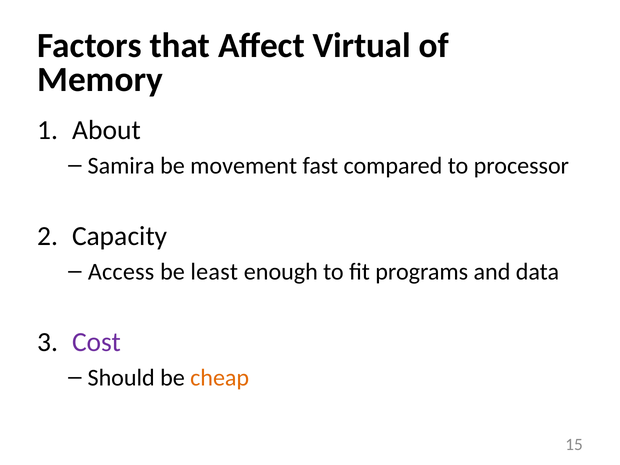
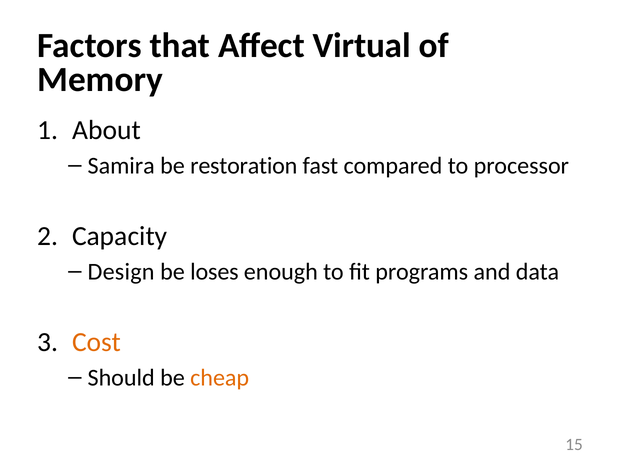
movement: movement -> restoration
Access: Access -> Design
least: least -> loses
Cost colour: purple -> orange
